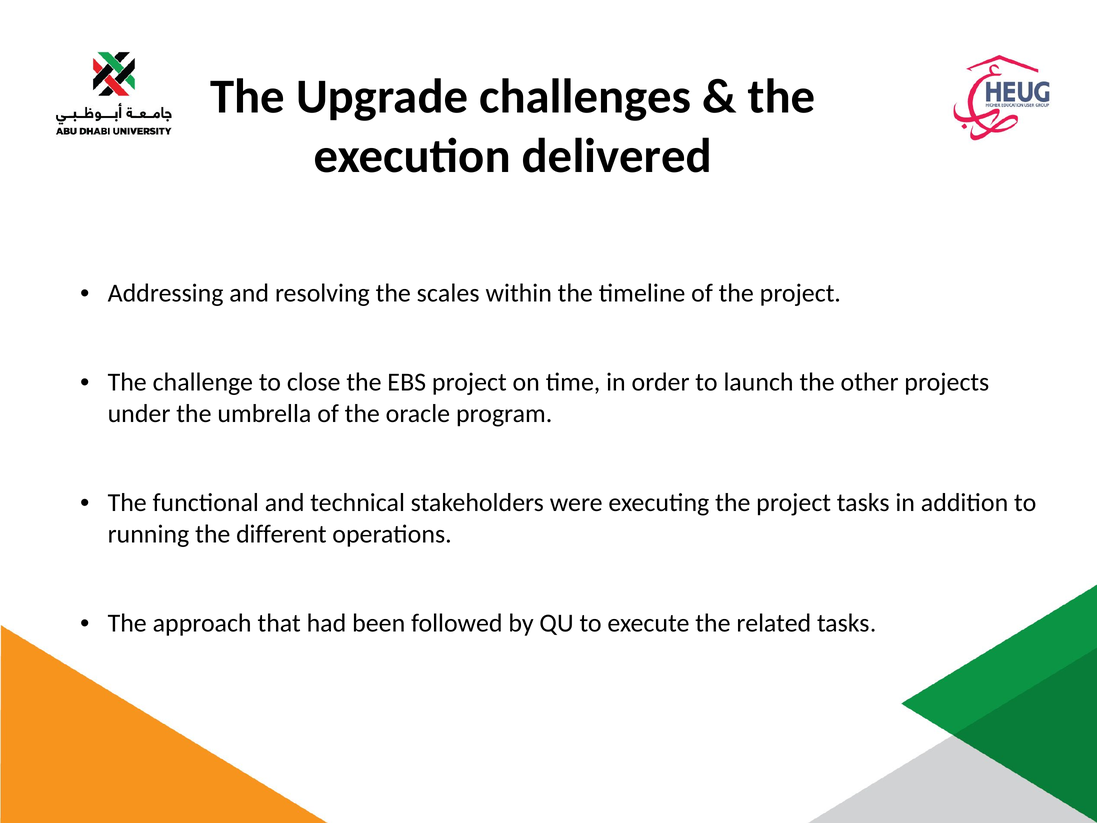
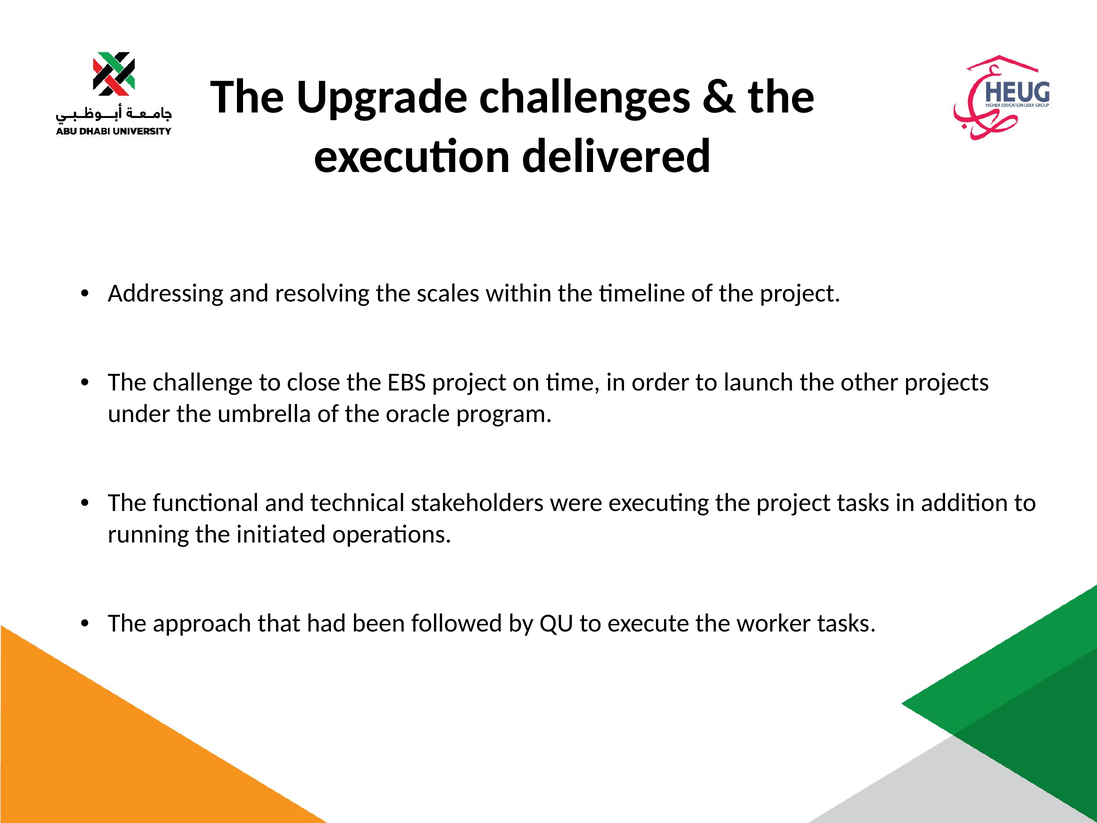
different: different -> initiated
related: related -> worker
